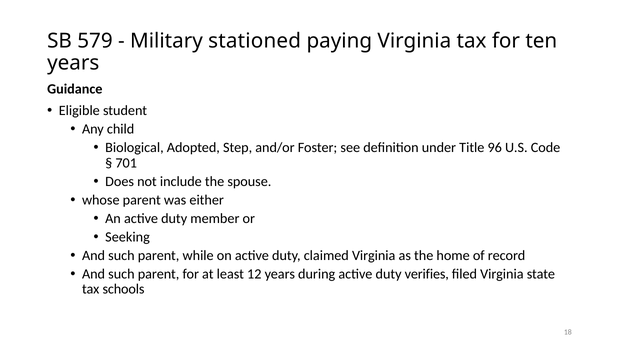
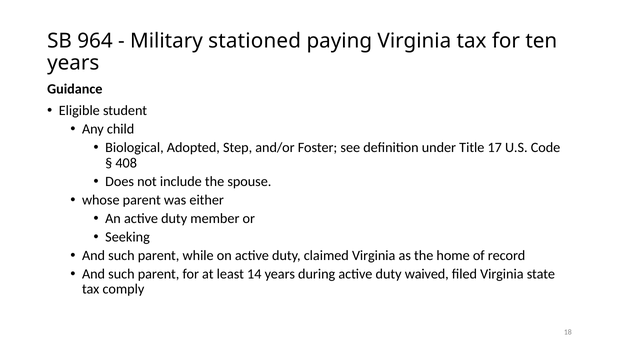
579: 579 -> 964
96: 96 -> 17
701: 701 -> 408
12: 12 -> 14
verifies: verifies -> waived
schools: schools -> comply
